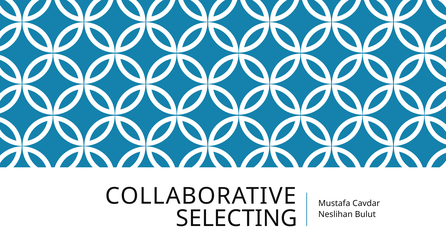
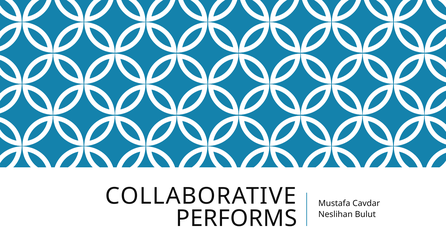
SELECTING: SELECTING -> PERFORMS
